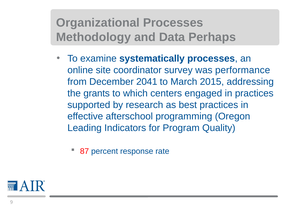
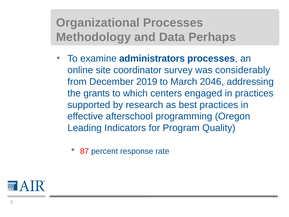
systematically: systematically -> administrators
performance: performance -> considerably
2041: 2041 -> 2019
2015: 2015 -> 2046
